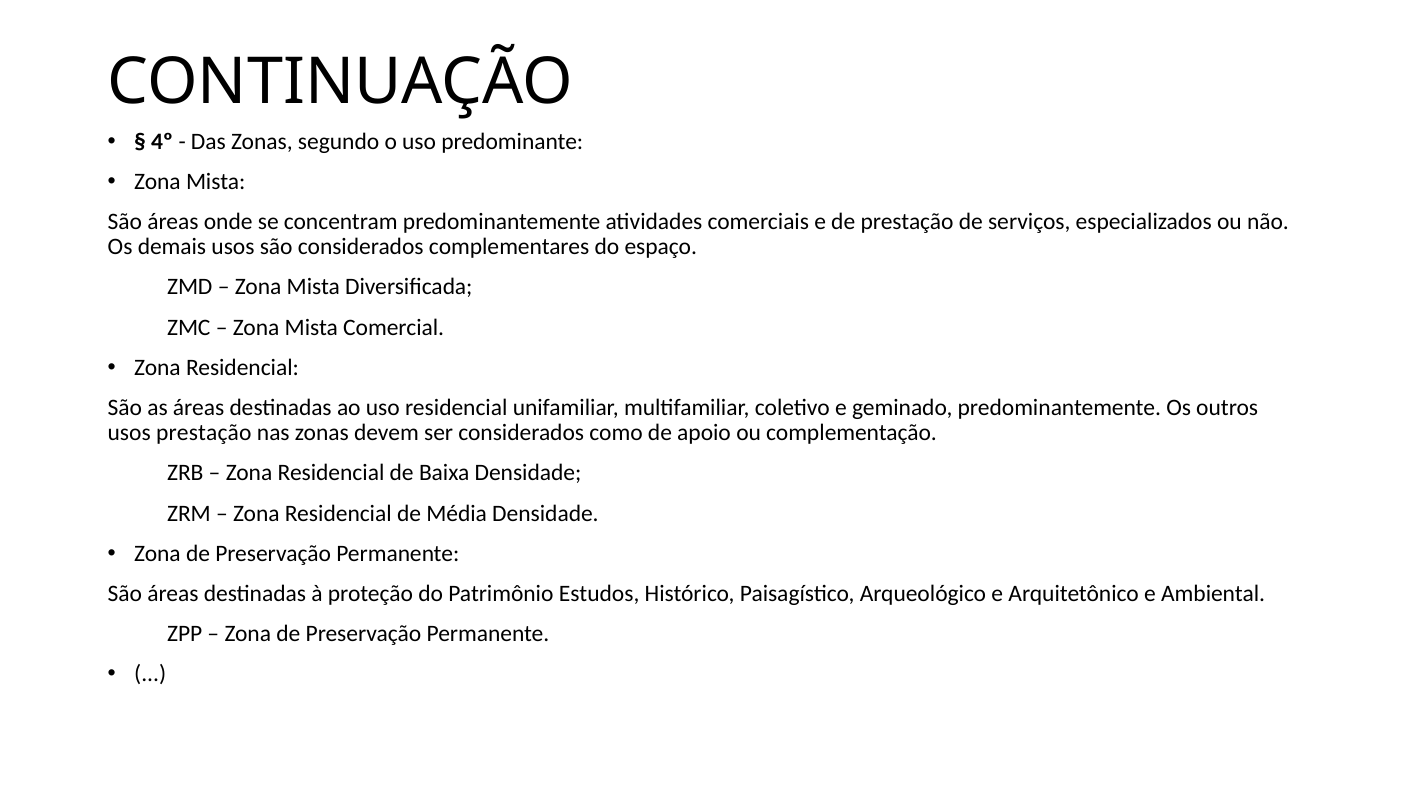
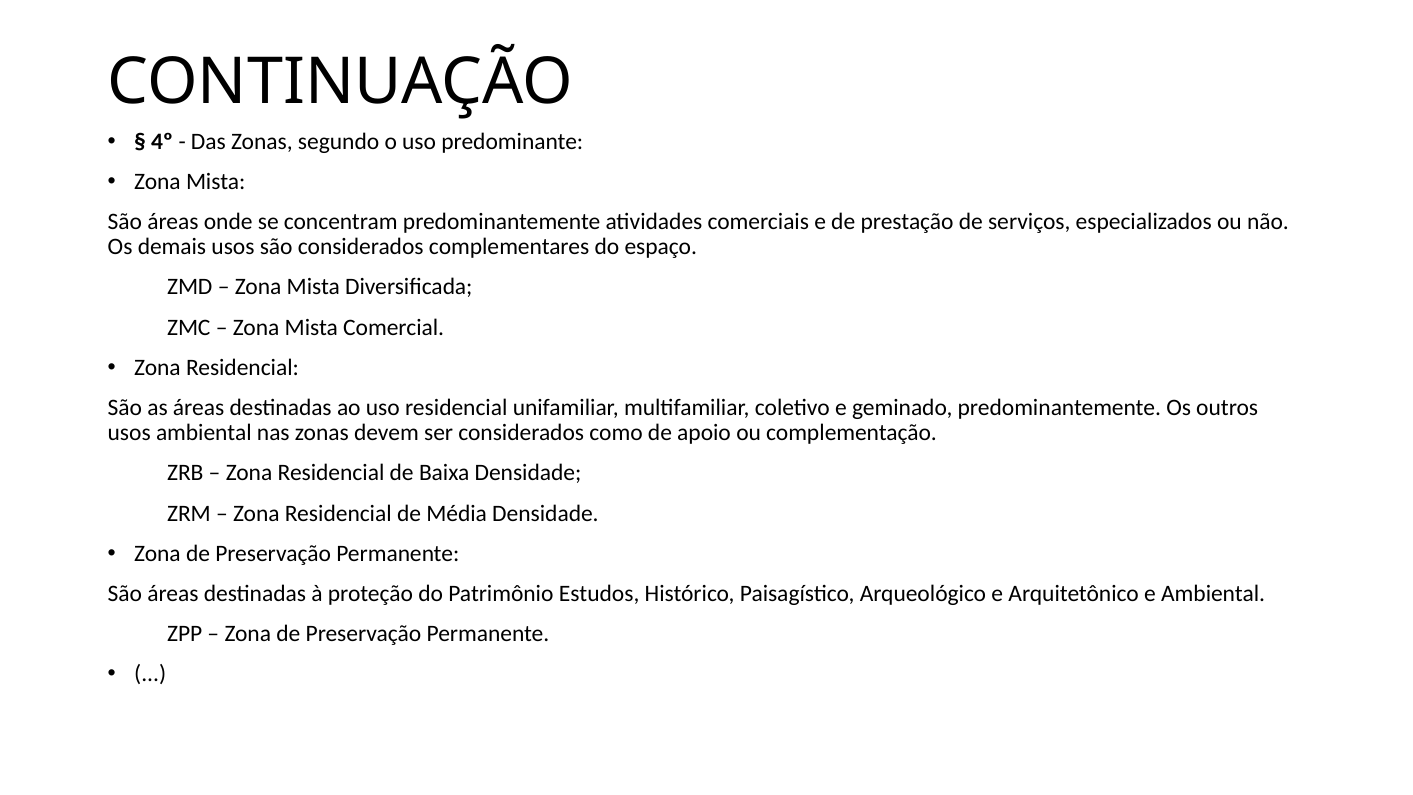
usos prestação: prestação -> ambiental
